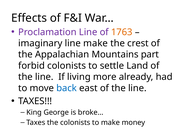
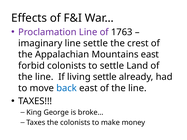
1763 colour: orange -> black
line make: make -> settle
Mountains part: part -> east
living more: more -> settle
